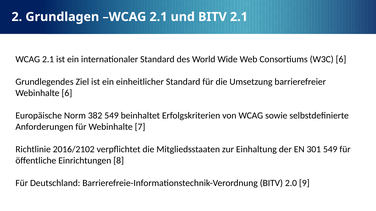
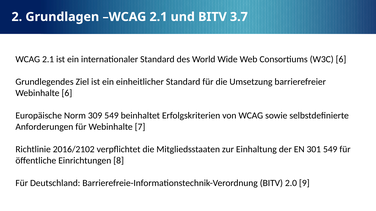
BITV 2.1: 2.1 -> 3.7
382: 382 -> 309
